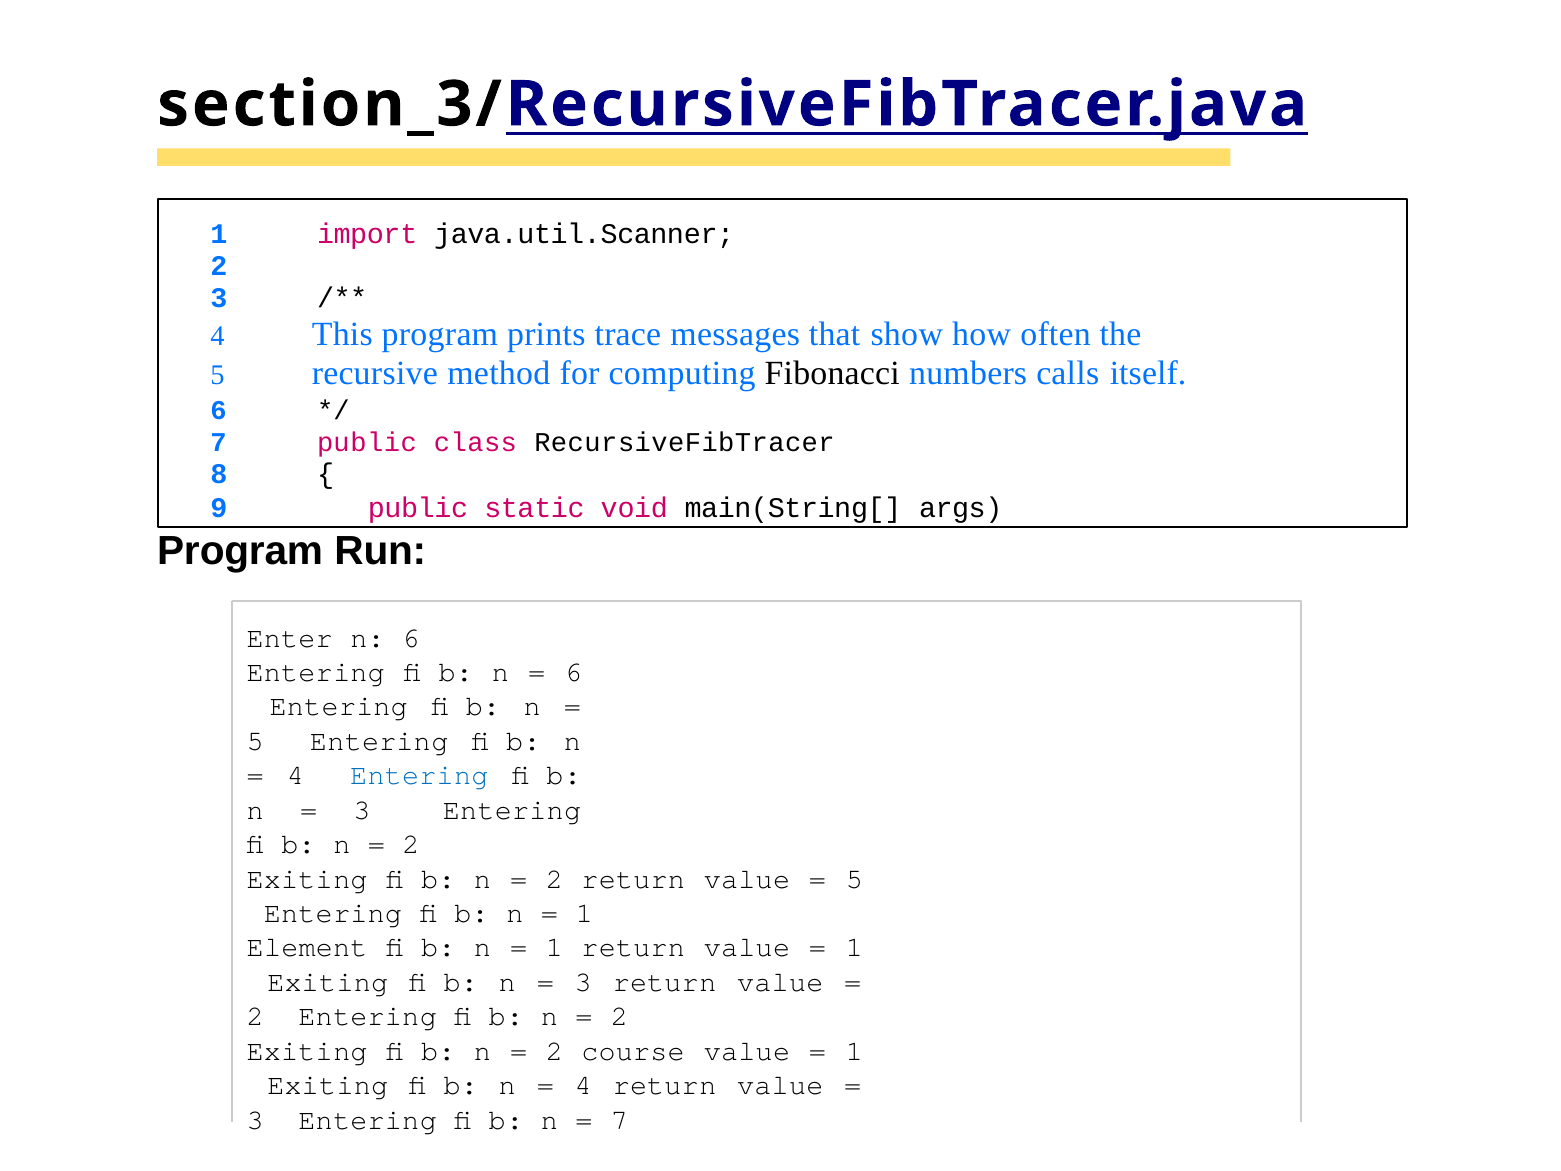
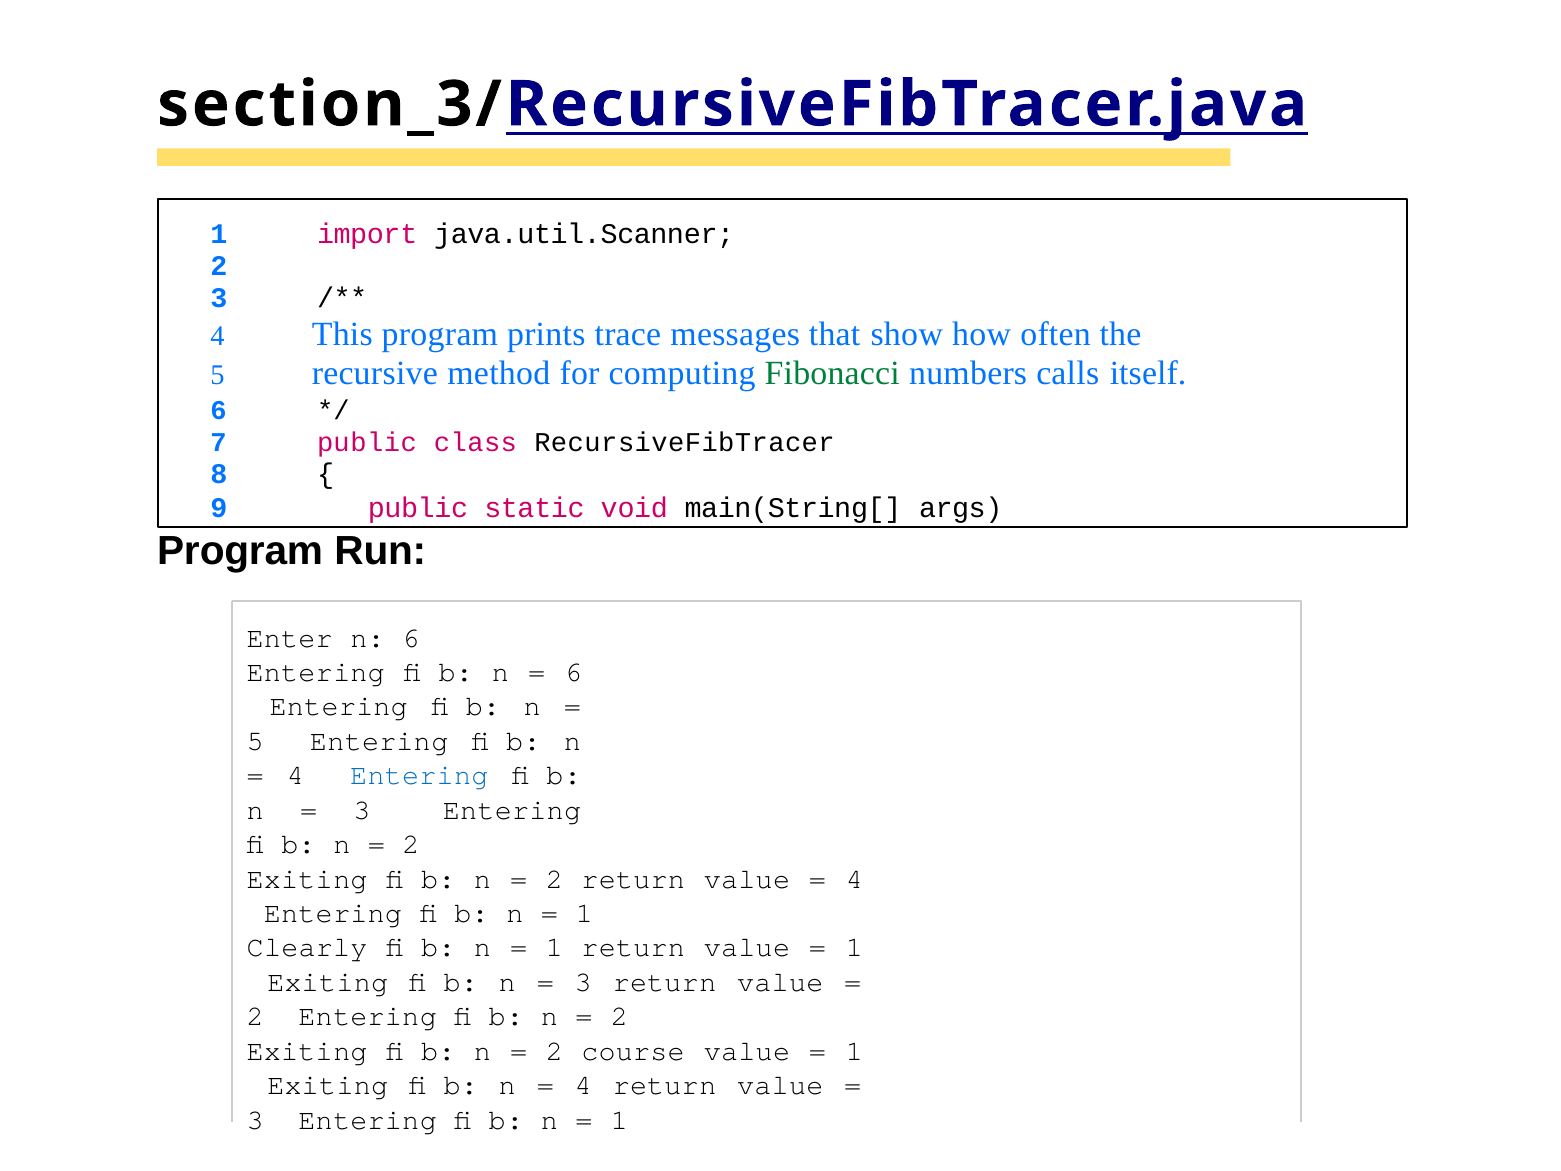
Fibonacci colour: black -> green
5 at (854, 879): 5 -> 4
Element: Element -> Clearly
7 at (619, 1119): 7 -> 1
